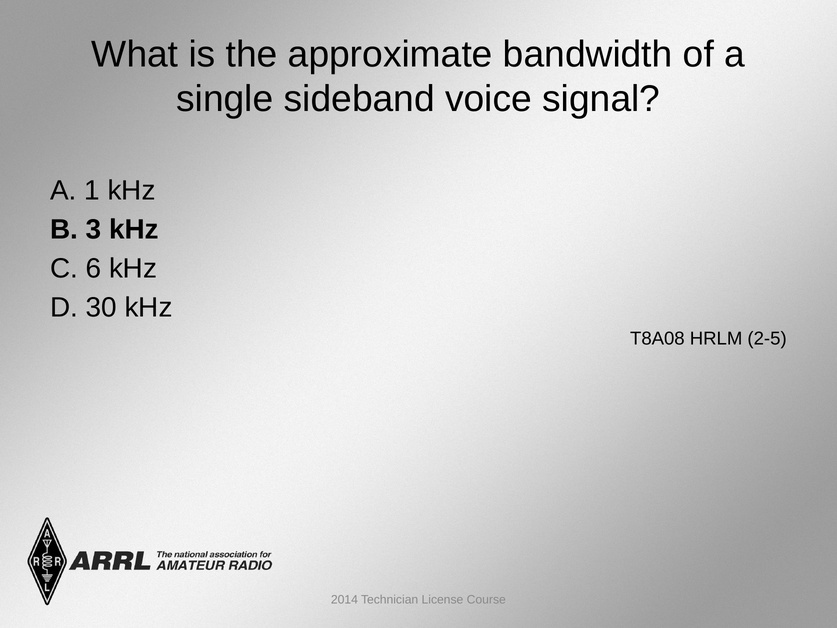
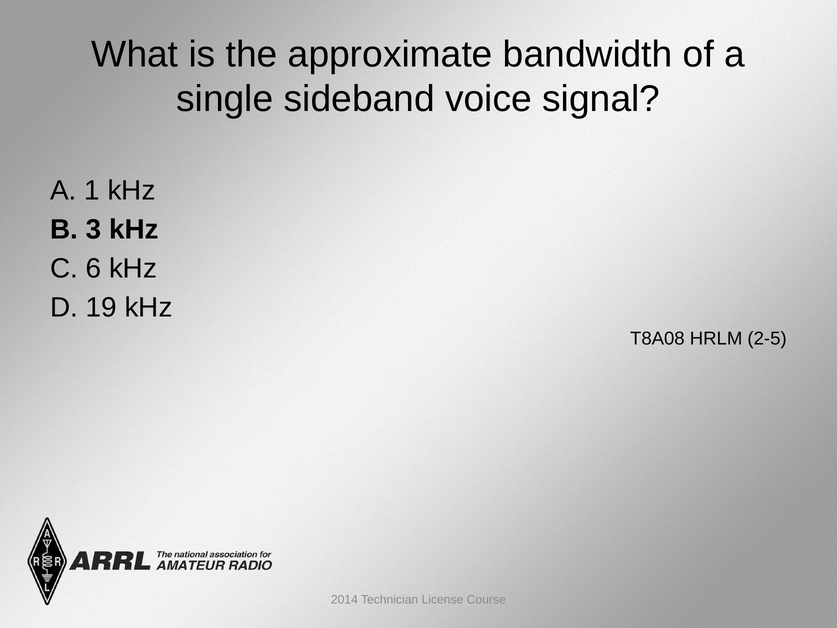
30: 30 -> 19
